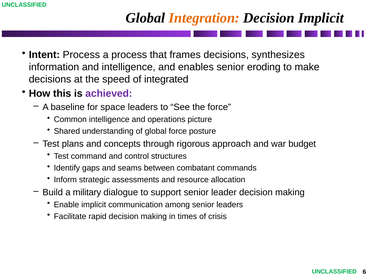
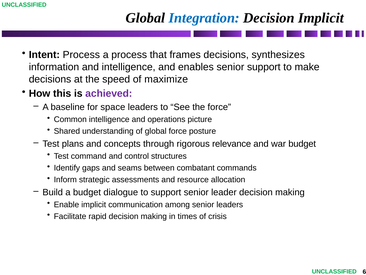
Integration colour: orange -> blue
senior eroding: eroding -> support
integrated: integrated -> maximize
approach: approach -> relevance
a military: military -> budget
